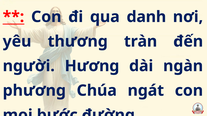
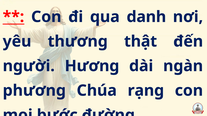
tràn: tràn -> thật
ngát: ngát -> rạng
